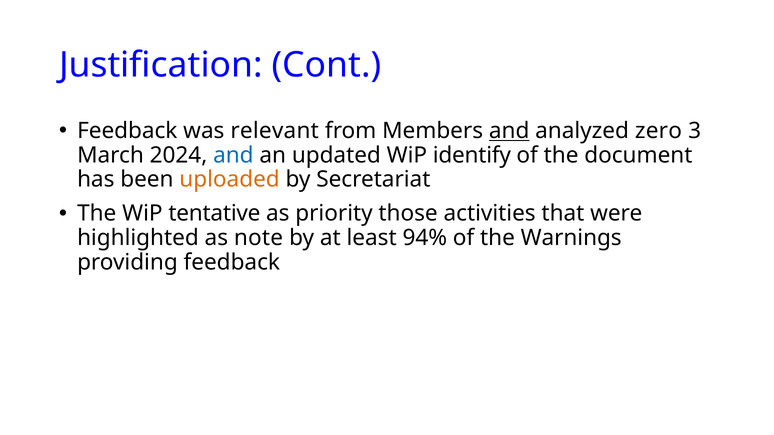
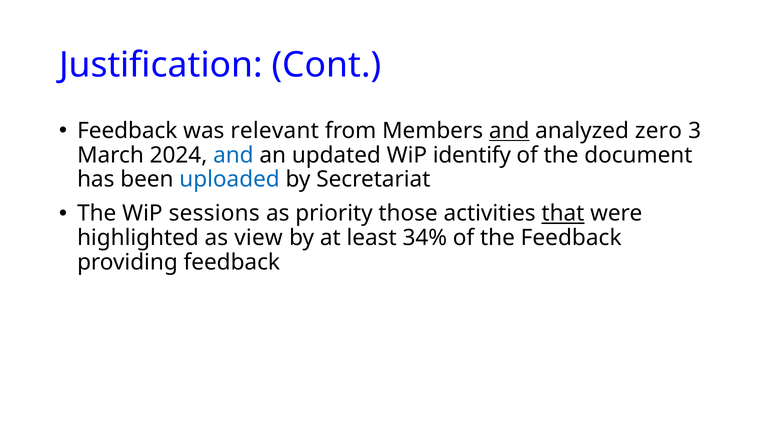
uploaded colour: orange -> blue
tentative: tentative -> sessions
that underline: none -> present
note: note -> view
94%: 94% -> 34%
the Warnings: Warnings -> Feedback
